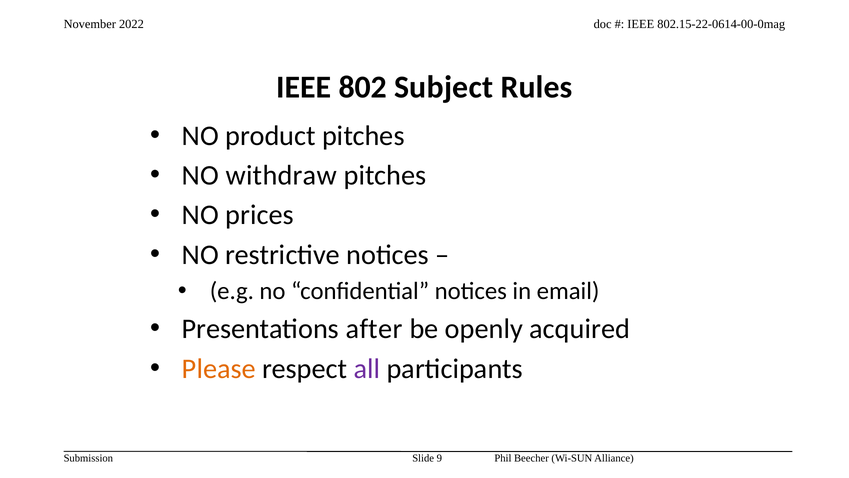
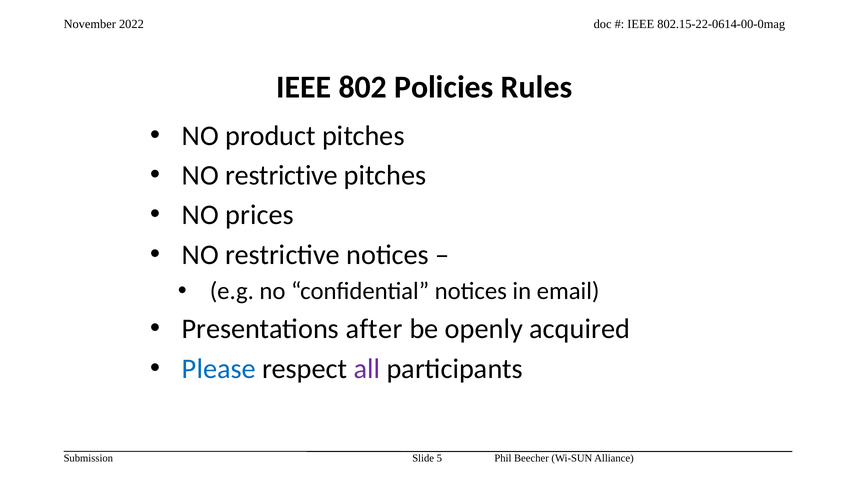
Subject: Subject -> Policies
withdraw at (281, 175): withdraw -> restrictive
Please colour: orange -> blue
9: 9 -> 5
